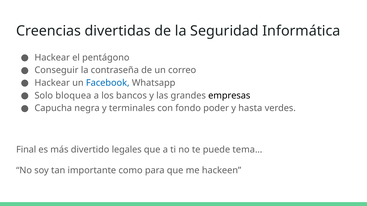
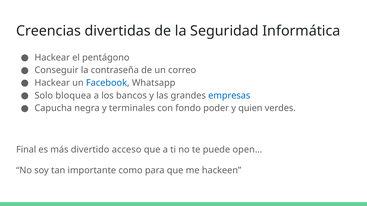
empresas colour: black -> blue
hasta: hasta -> quien
legales: legales -> acceso
tema…: tema… -> open…
